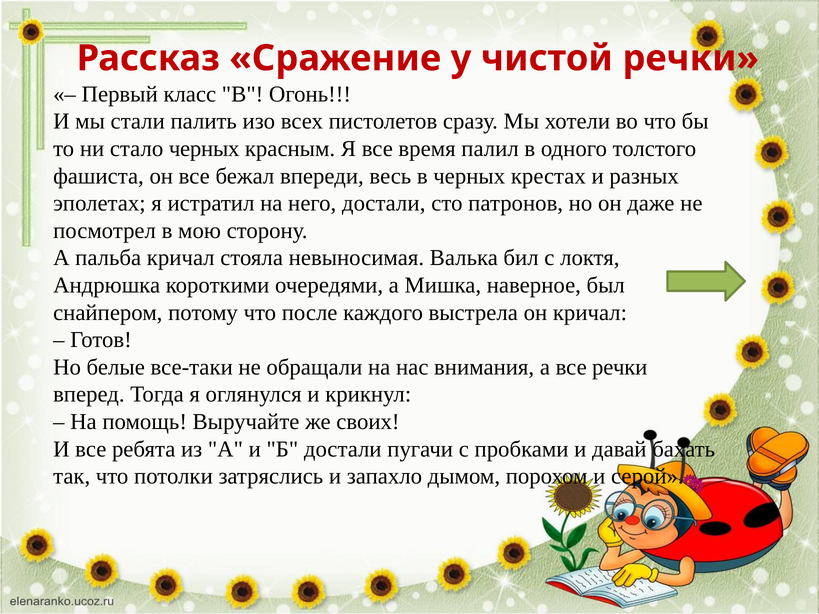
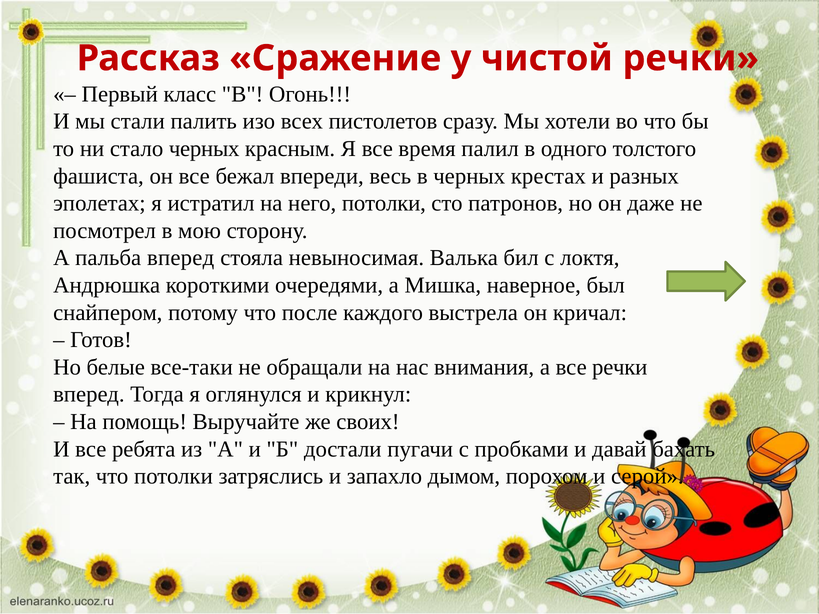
него достали: достали -> потолки
пальба кричал: кричал -> вперед
